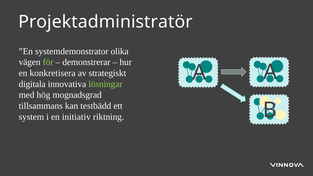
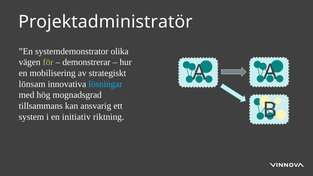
konkretisera: konkretisera -> mobilisering
digitala: digitala -> lönsam
lösningar colour: light green -> light blue
testbädd: testbädd -> ansvarig
